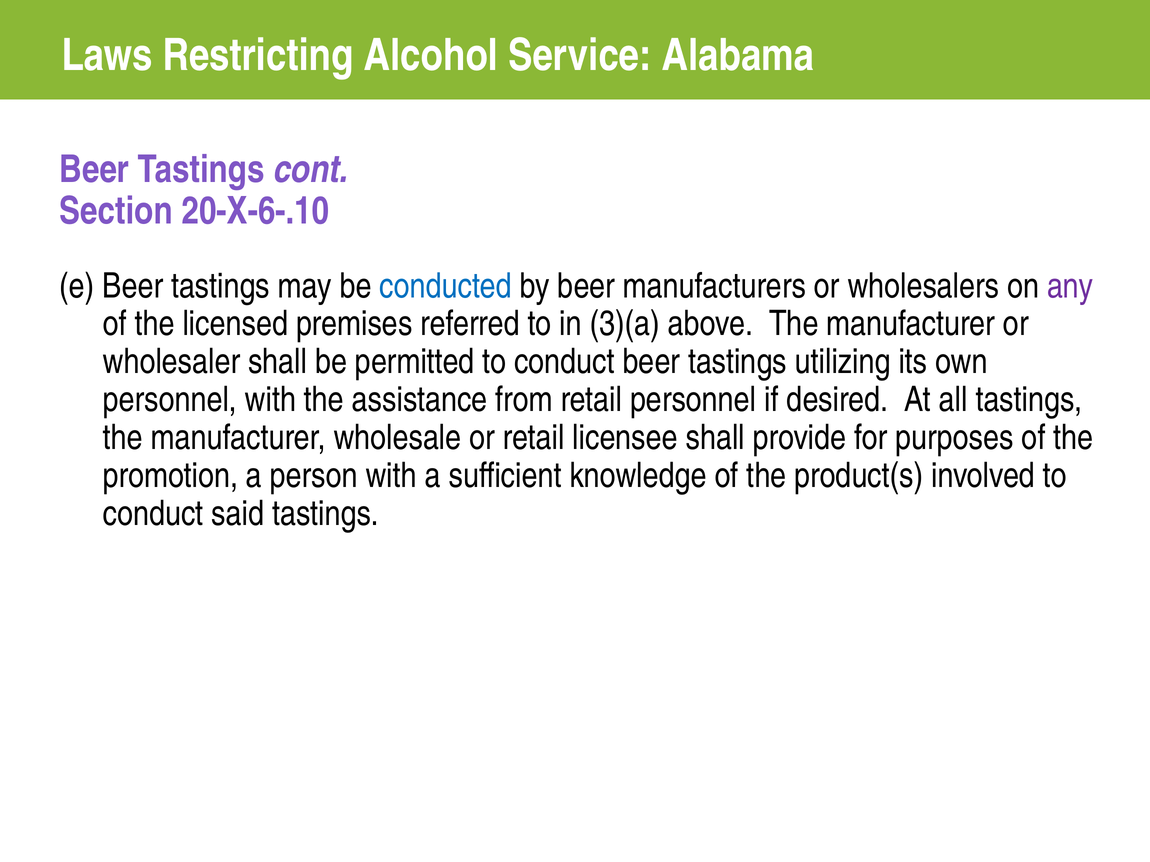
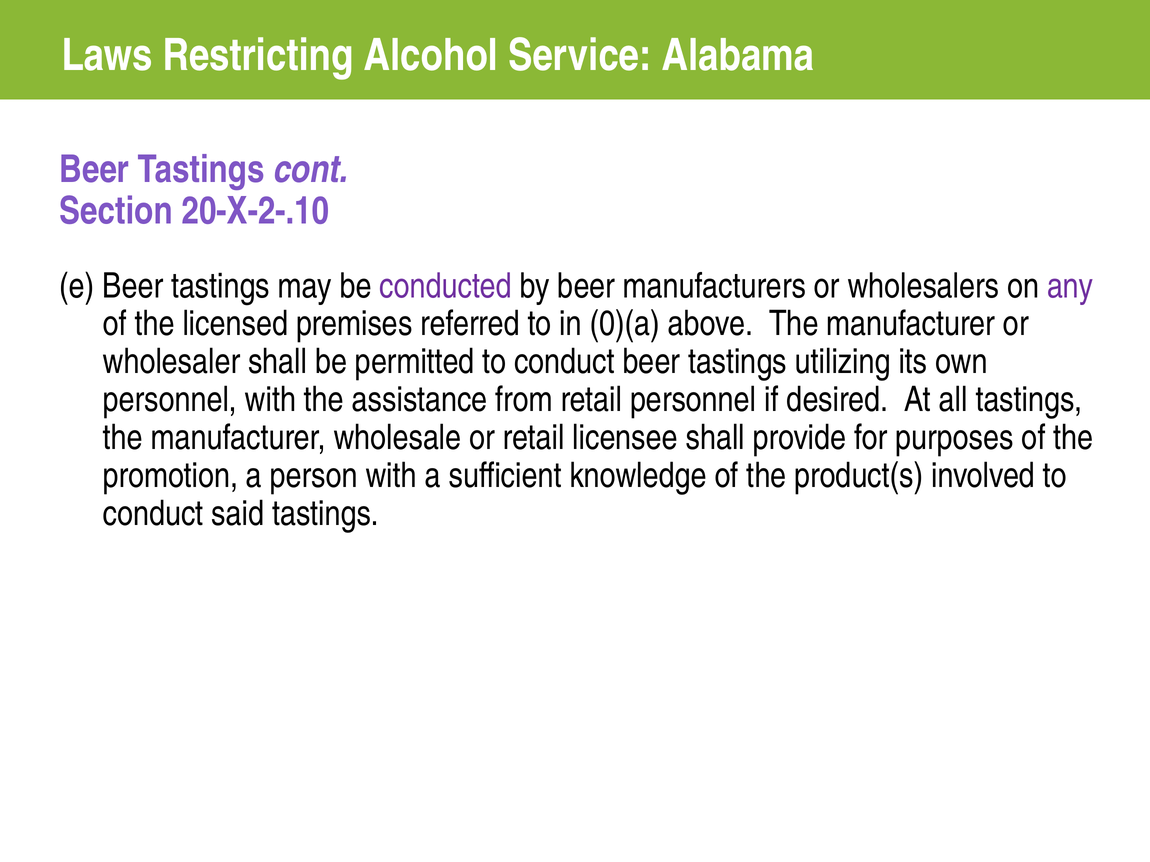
20-X-6-.10: 20-X-6-.10 -> 20-X-2-.10
conducted colour: blue -> purple
3)(a: 3)(a -> 0)(a
